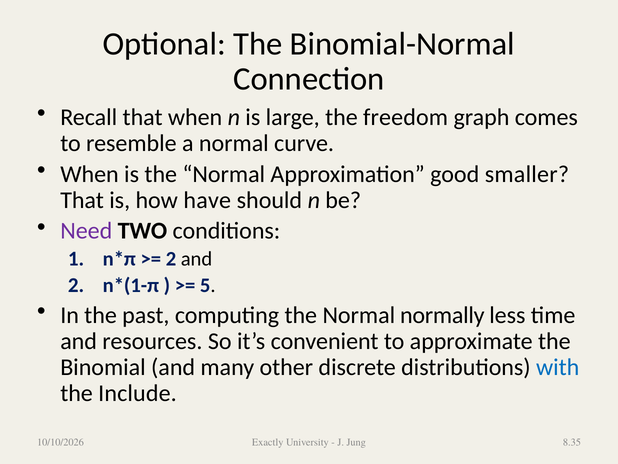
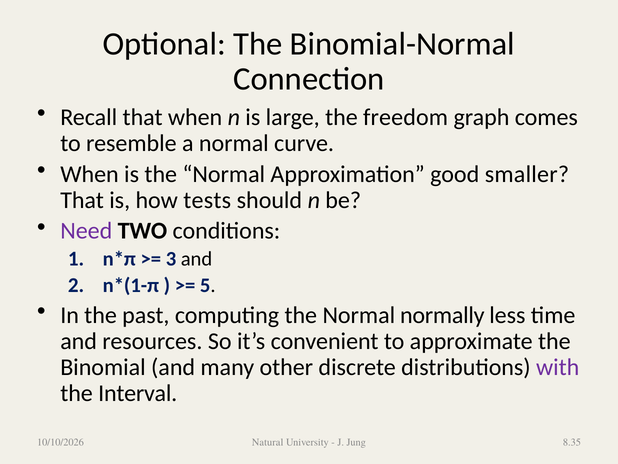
have: have -> tests
2 at (171, 259): 2 -> 3
with colour: blue -> purple
Include: Include -> Interval
Exactly: Exactly -> Natural
